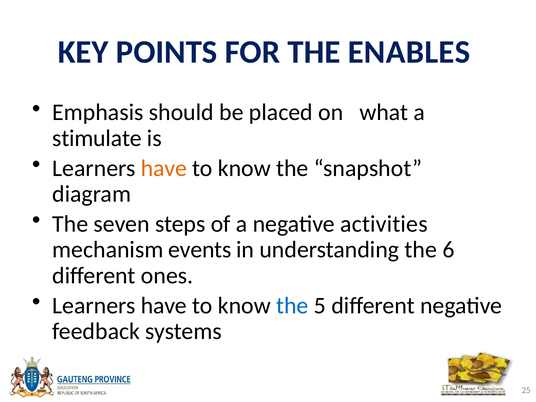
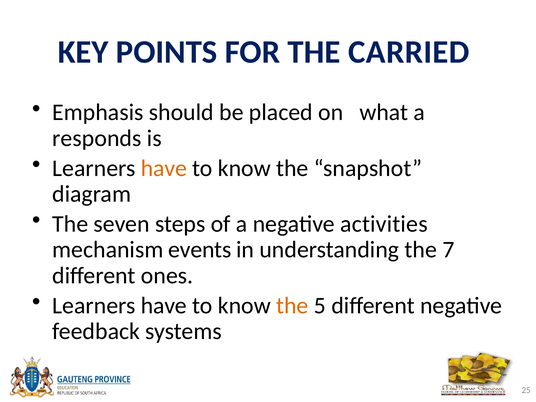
ENABLES: ENABLES -> CARRIED
stimulate: stimulate -> responds
6: 6 -> 7
the at (292, 306) colour: blue -> orange
